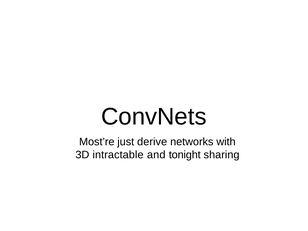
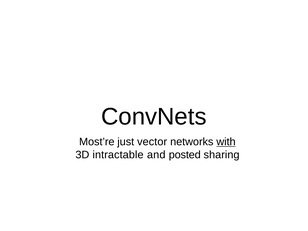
derive: derive -> vector
with underline: none -> present
tonight: tonight -> posted
